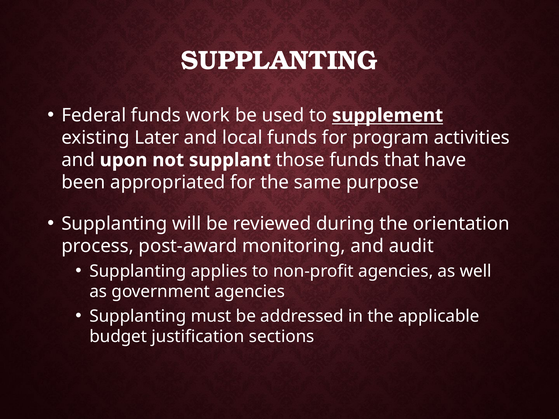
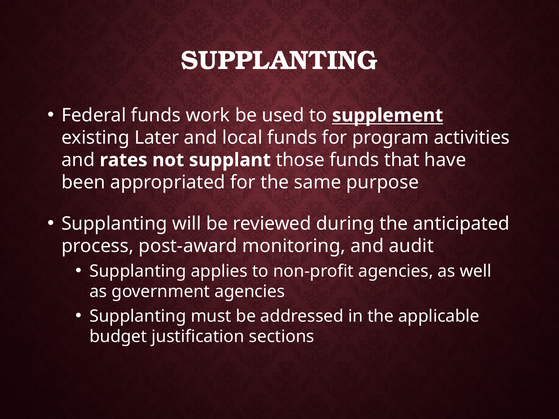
upon: upon -> rates
orientation: orientation -> anticipated
